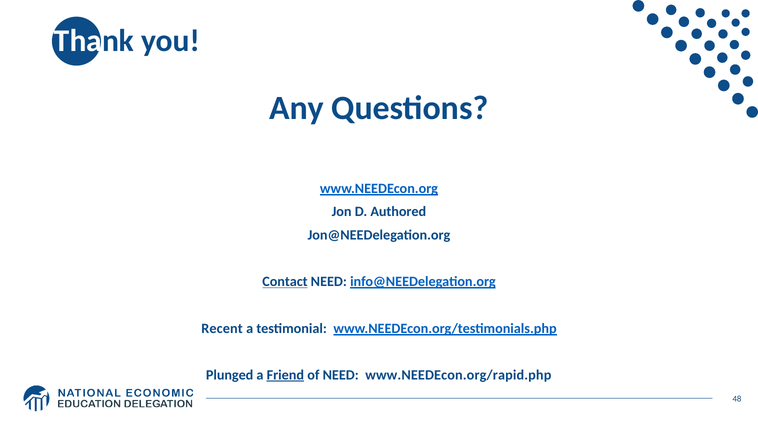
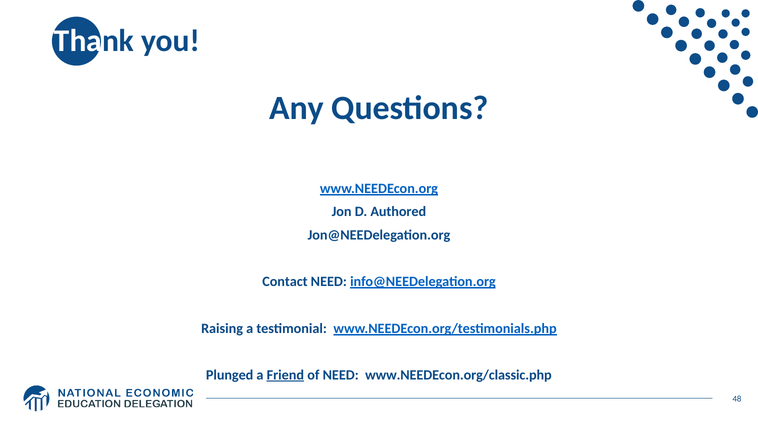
Contact underline: present -> none
Recent: Recent -> Raising
www.NEEDEcon.org/rapid.php: www.NEEDEcon.org/rapid.php -> www.NEEDEcon.org/classic.php
